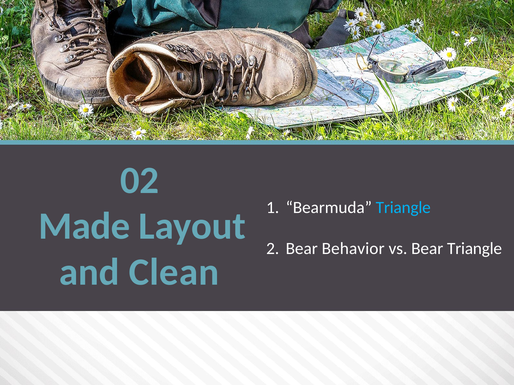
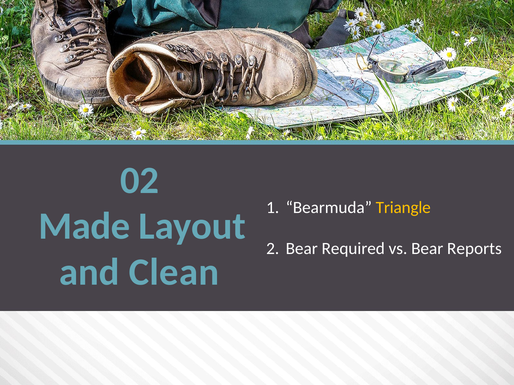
Triangle at (403, 208) colour: light blue -> yellow
Behavior: Behavior -> Required
Bear Triangle: Triangle -> Reports
